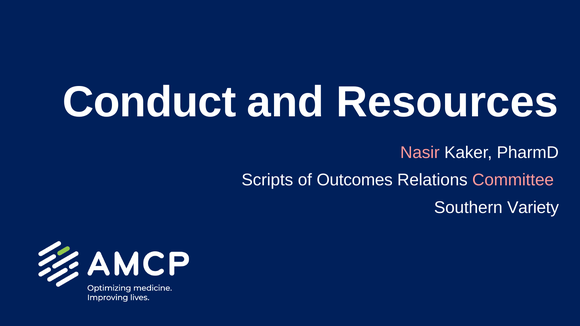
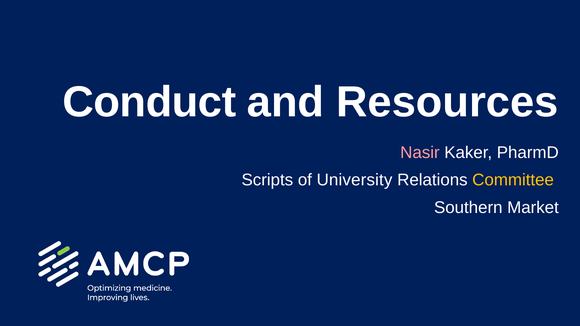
Outcomes: Outcomes -> University
Committee colour: pink -> yellow
Variety: Variety -> Market
